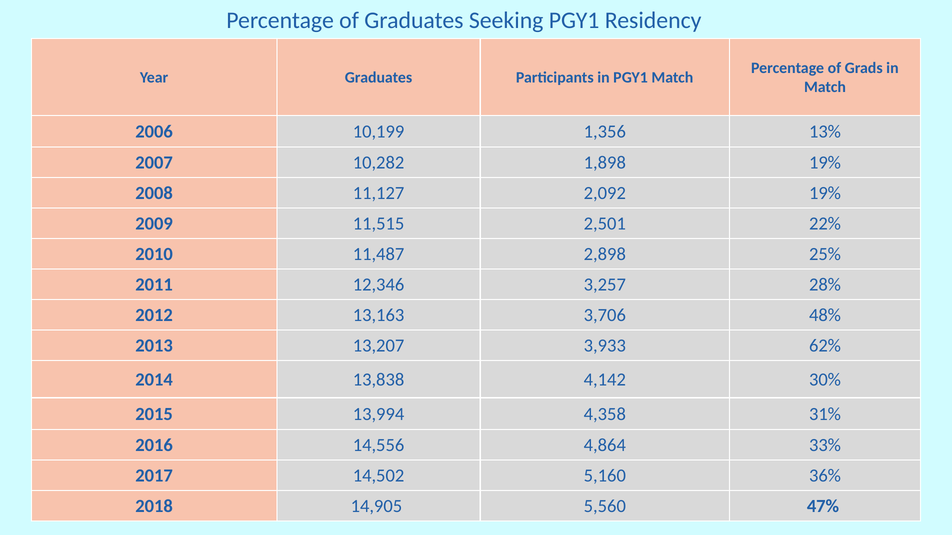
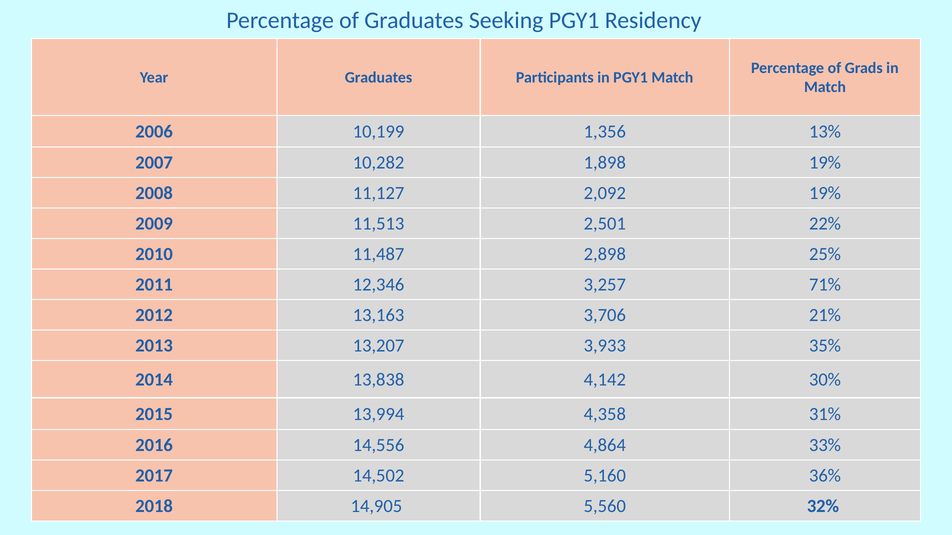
11,515: 11,515 -> 11,513
28%: 28% -> 71%
48%: 48% -> 21%
62%: 62% -> 35%
47%: 47% -> 32%
